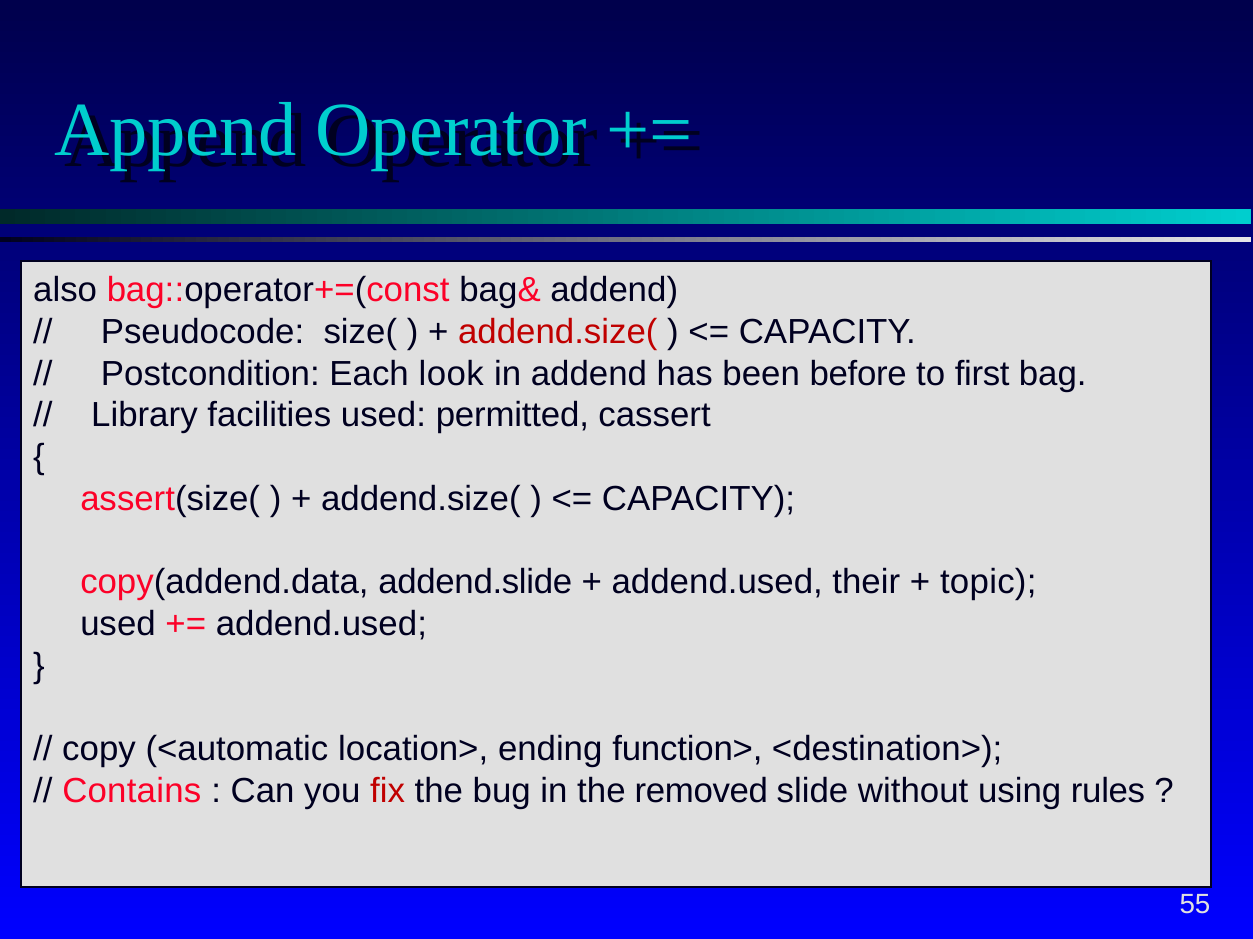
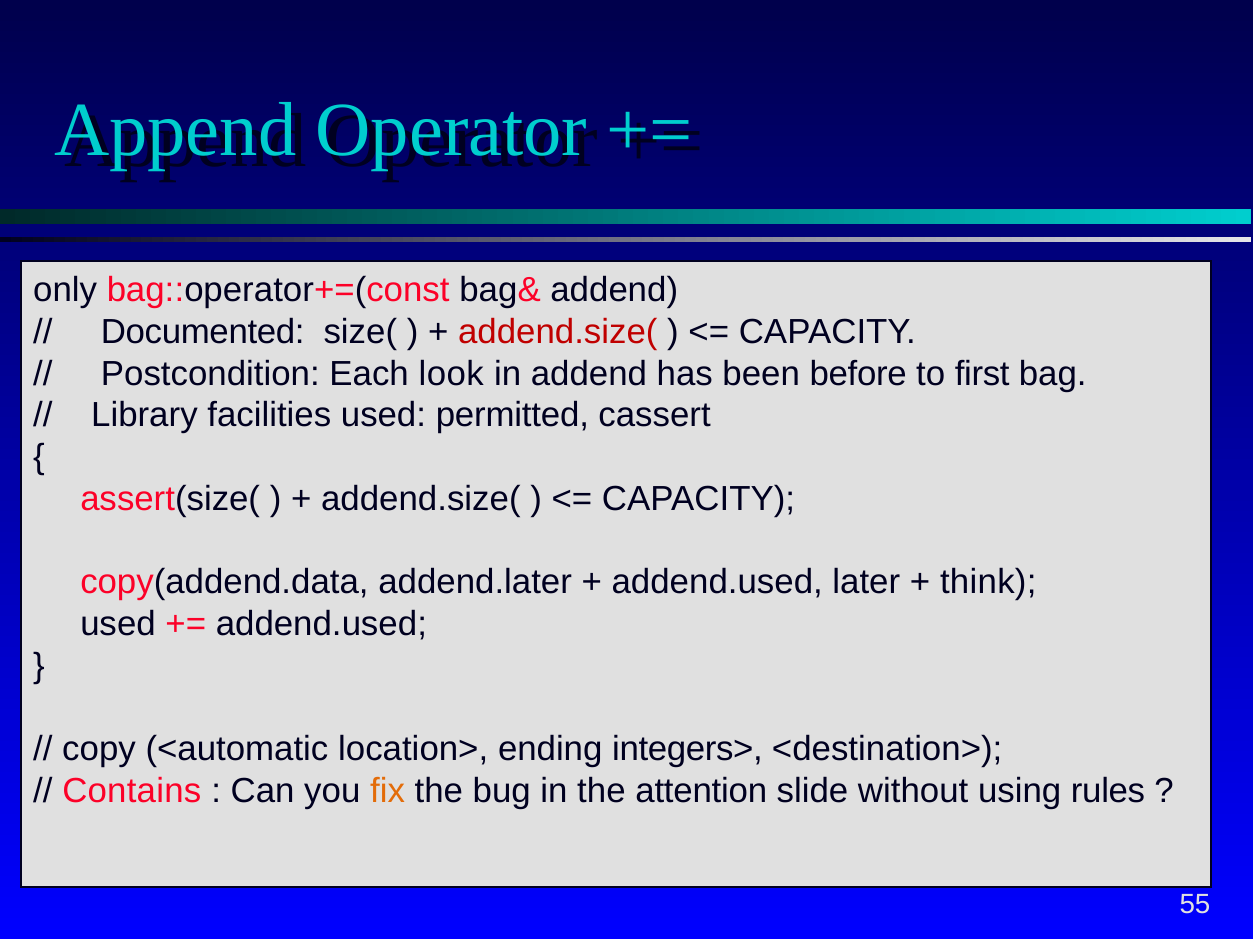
also: also -> only
Pseudocode: Pseudocode -> Documented
addend.slide: addend.slide -> addend.later
their: their -> later
topic: topic -> think
function>: function> -> integers>
fix colour: red -> orange
removed: removed -> attention
